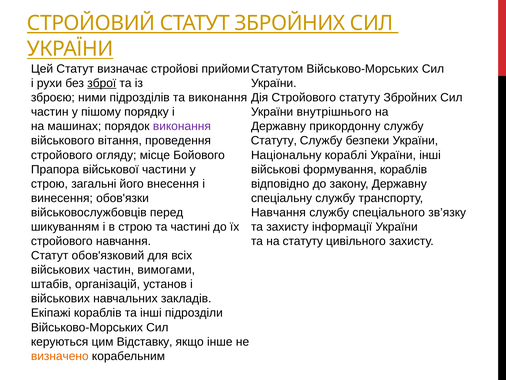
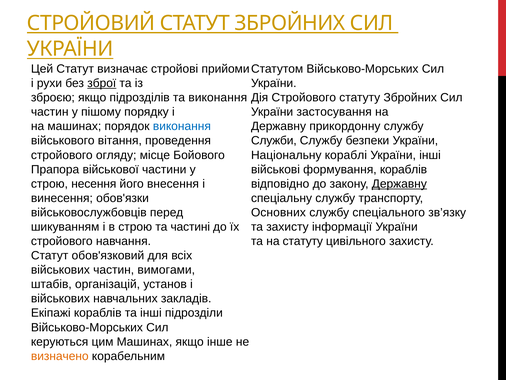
зброєю ними: ними -> якщо
внутрішнього: внутрішнього -> застосування
виконання at (182, 126) colour: purple -> blue
Статуту at (274, 141): Статуту -> Служби
загальні: загальні -> несення
Державну at (399, 184) underline: none -> present
Навчання at (278, 212): Навчання -> Основних
цим Відставку: Відставку -> Машинах
